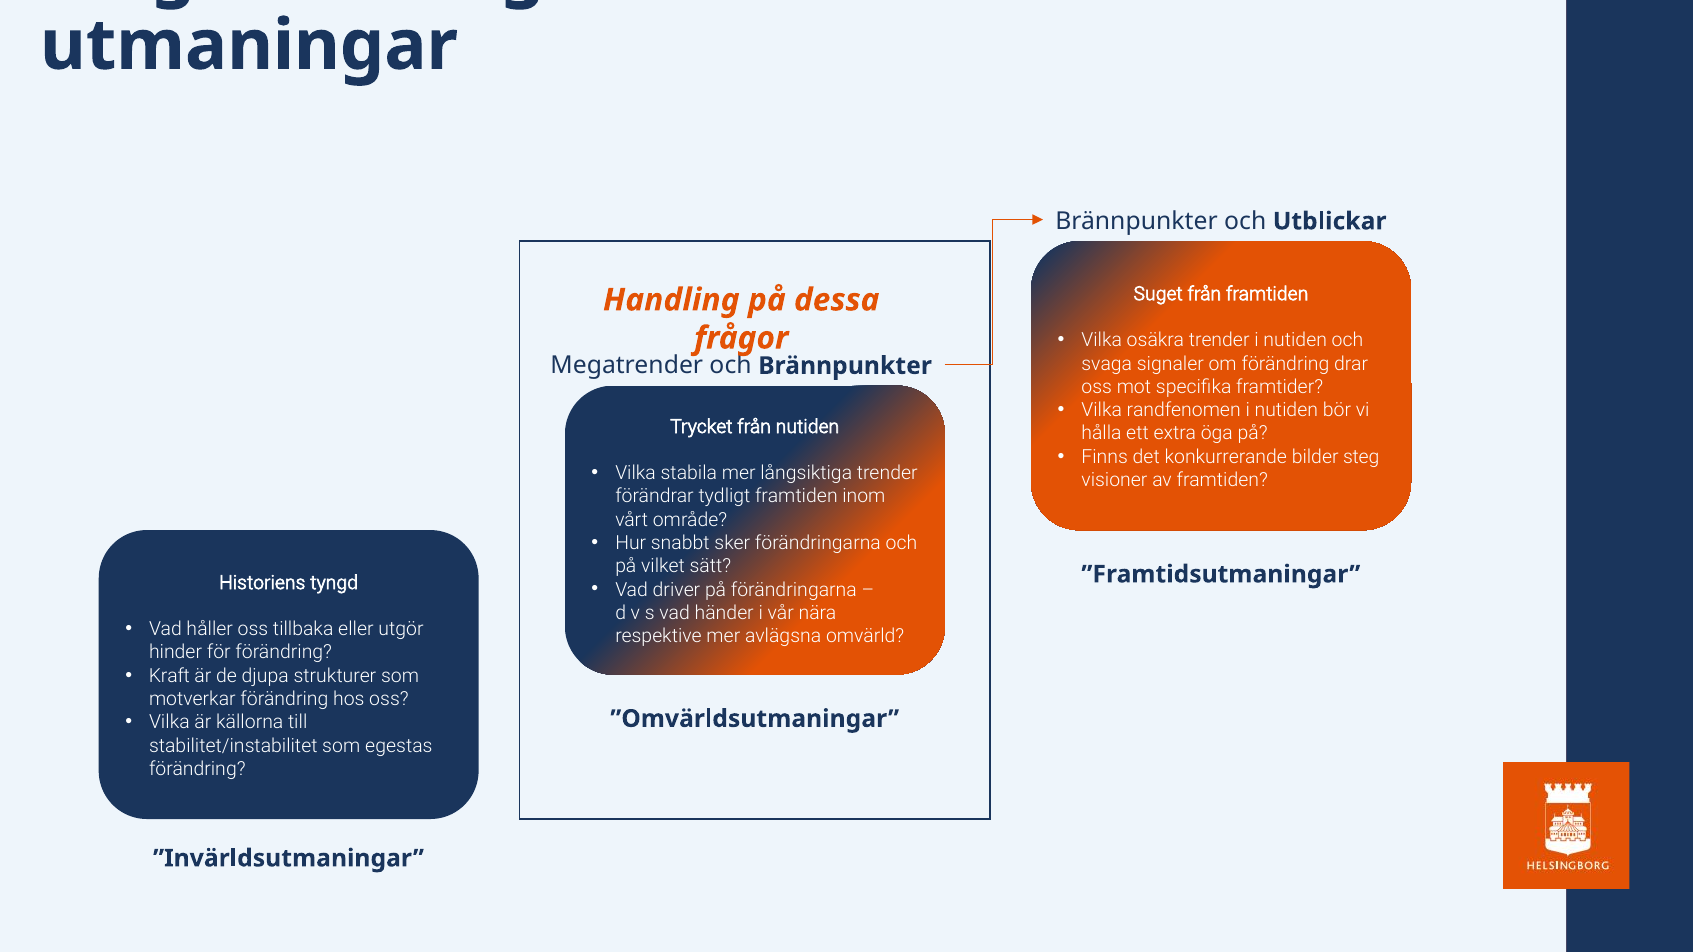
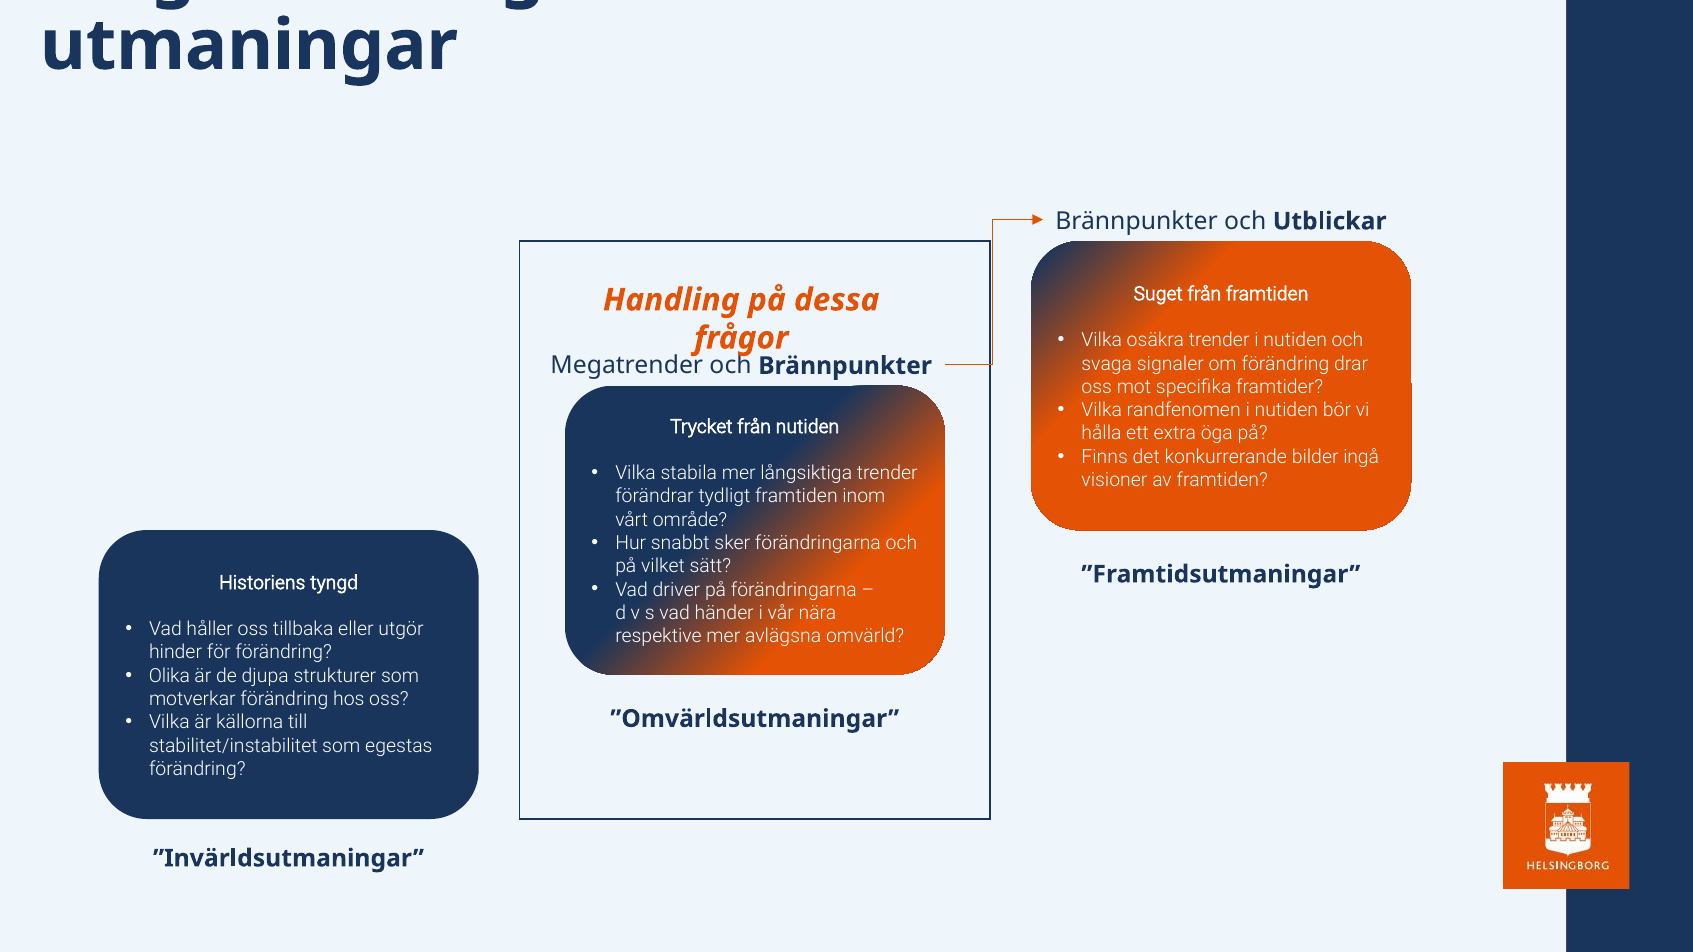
steg: steg -> ingå
Kraft: Kraft -> Olika
